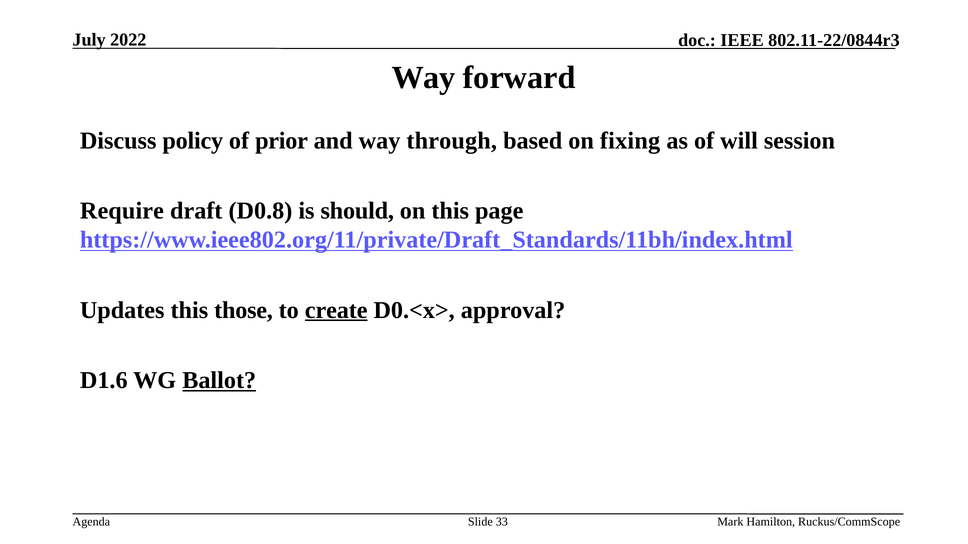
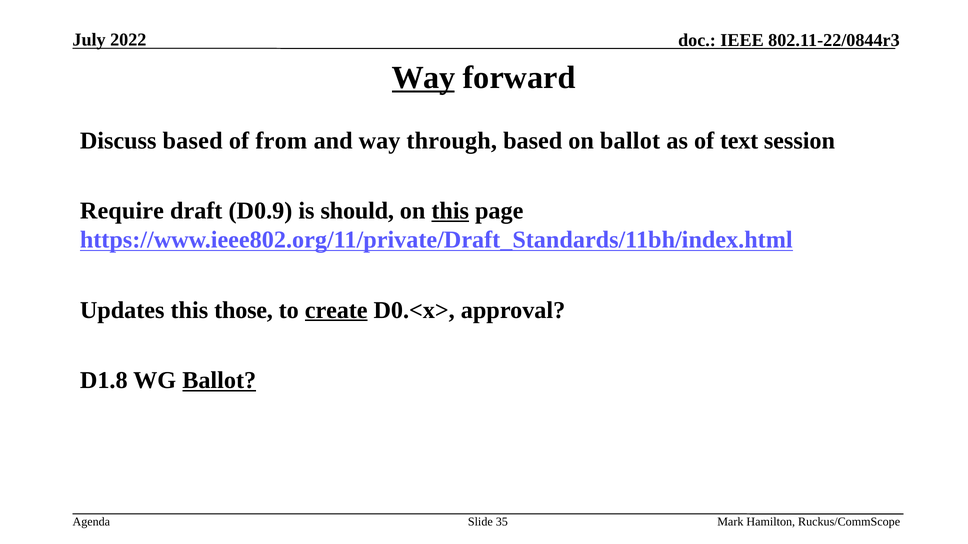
Way at (423, 78) underline: none -> present
Discuss policy: policy -> based
prior: prior -> from
on fixing: fixing -> ballot
will: will -> text
D0.8: D0.8 -> D0.9
this at (450, 211) underline: none -> present
D1.6: D1.6 -> D1.8
33: 33 -> 35
